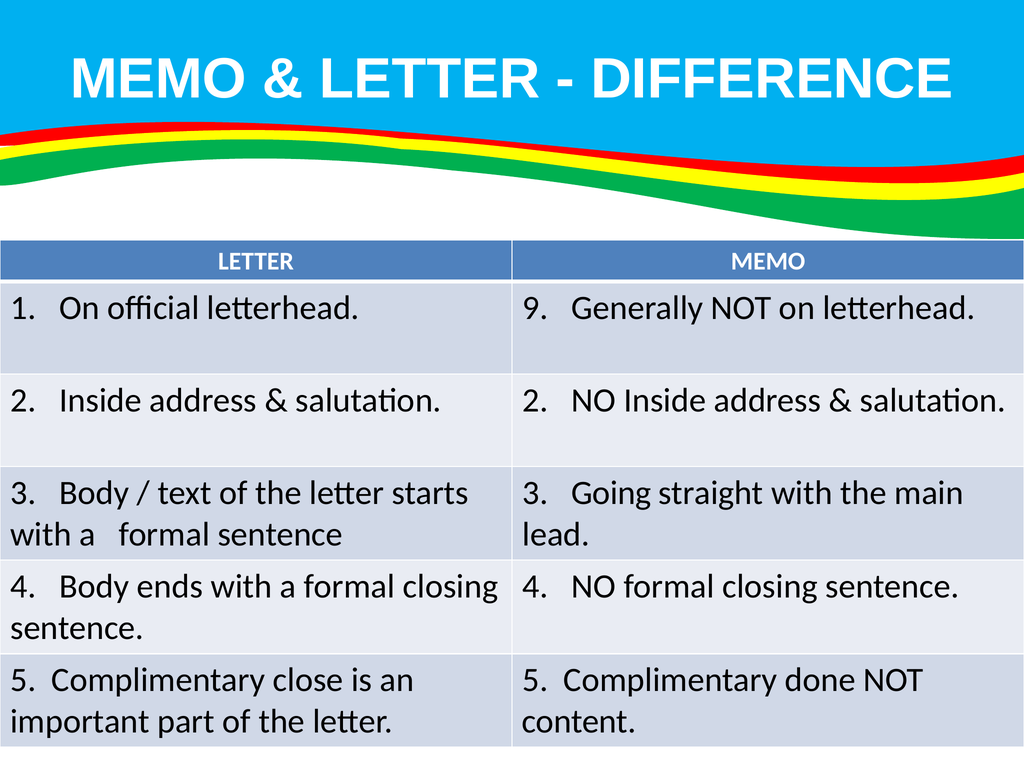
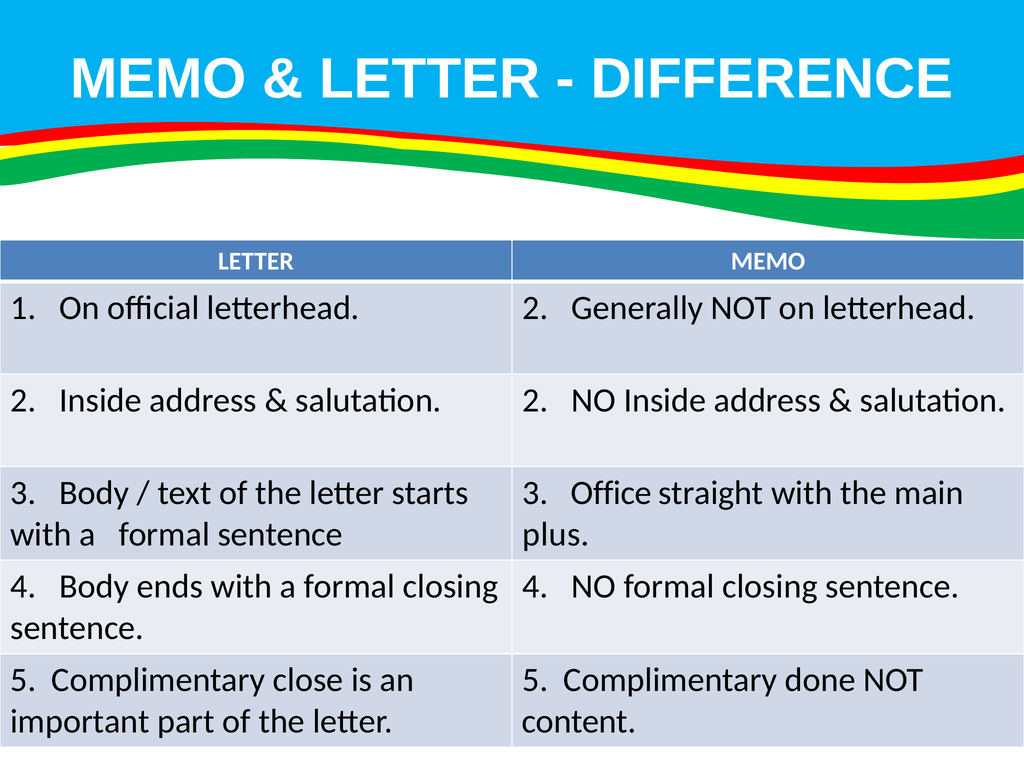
official letterhead 9: 9 -> 2
Going: Going -> Office
lead: lead -> plus
